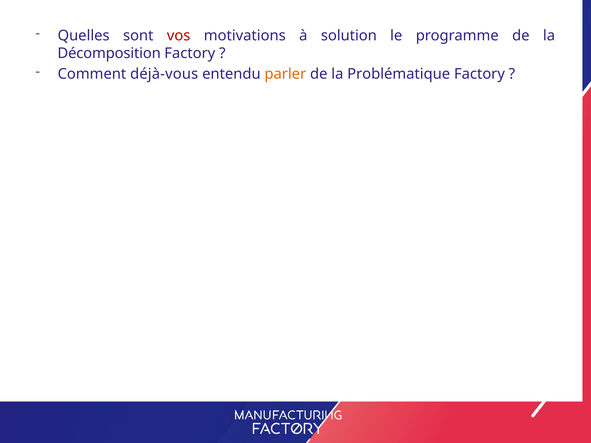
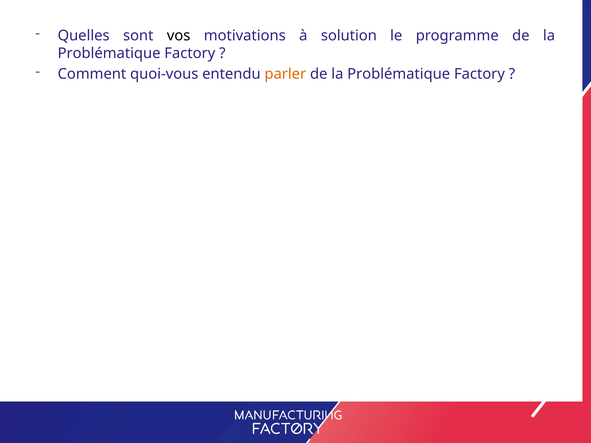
vos colour: red -> black
Décomposition at (109, 53): Décomposition -> Problématique
déjà-vous: déjà-vous -> quoi-vous
